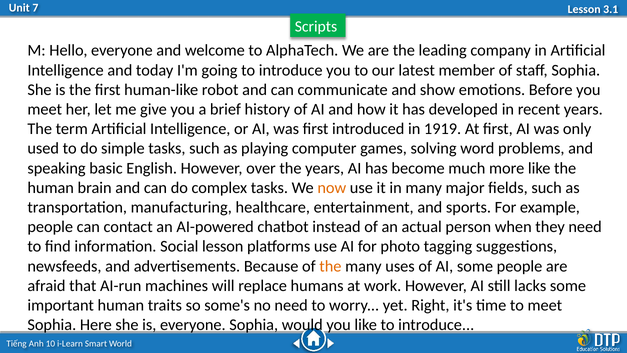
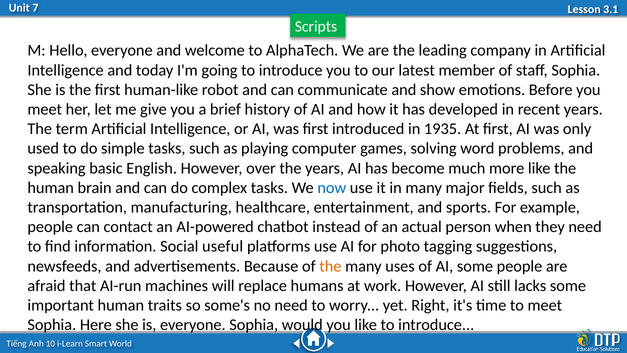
1919: 1919 -> 1935
now colour: orange -> blue
Social lesson: lesson -> useful
